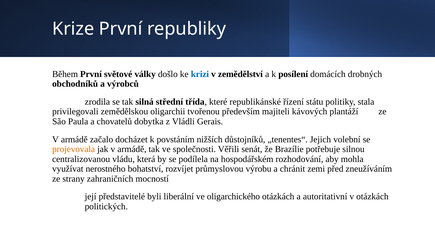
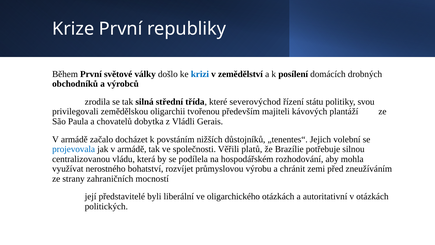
republikánské: republikánské -> severovýchod
stala: stala -> svou
projevovala colour: orange -> blue
senát: senát -> platů
